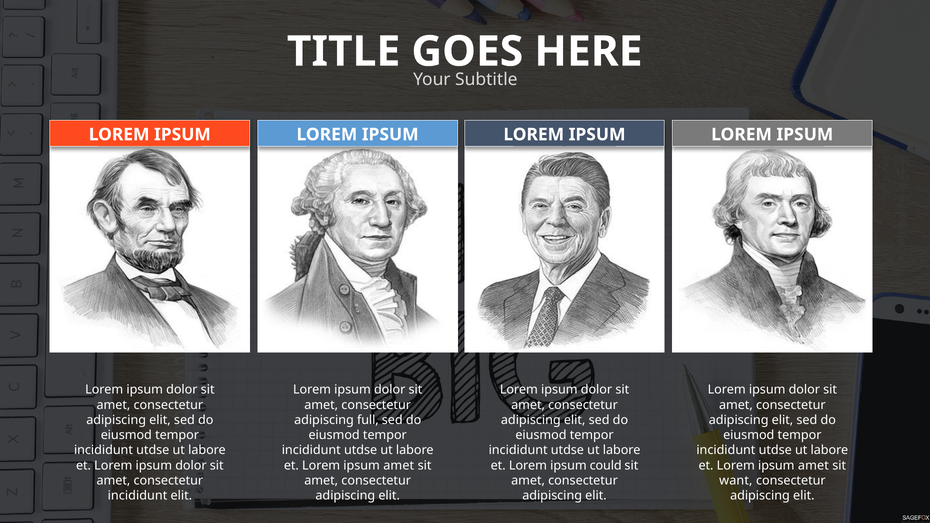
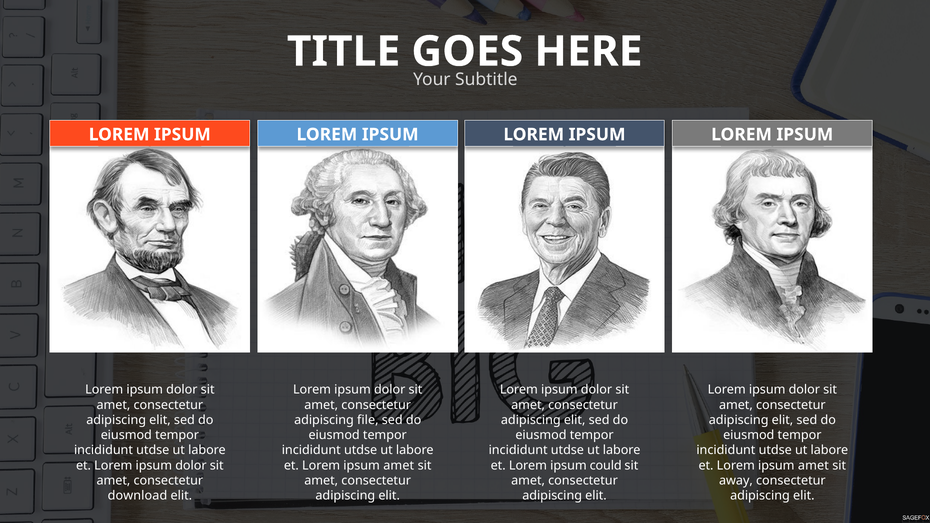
full: full -> file
want: want -> away
incididunt at (138, 496): incididunt -> download
